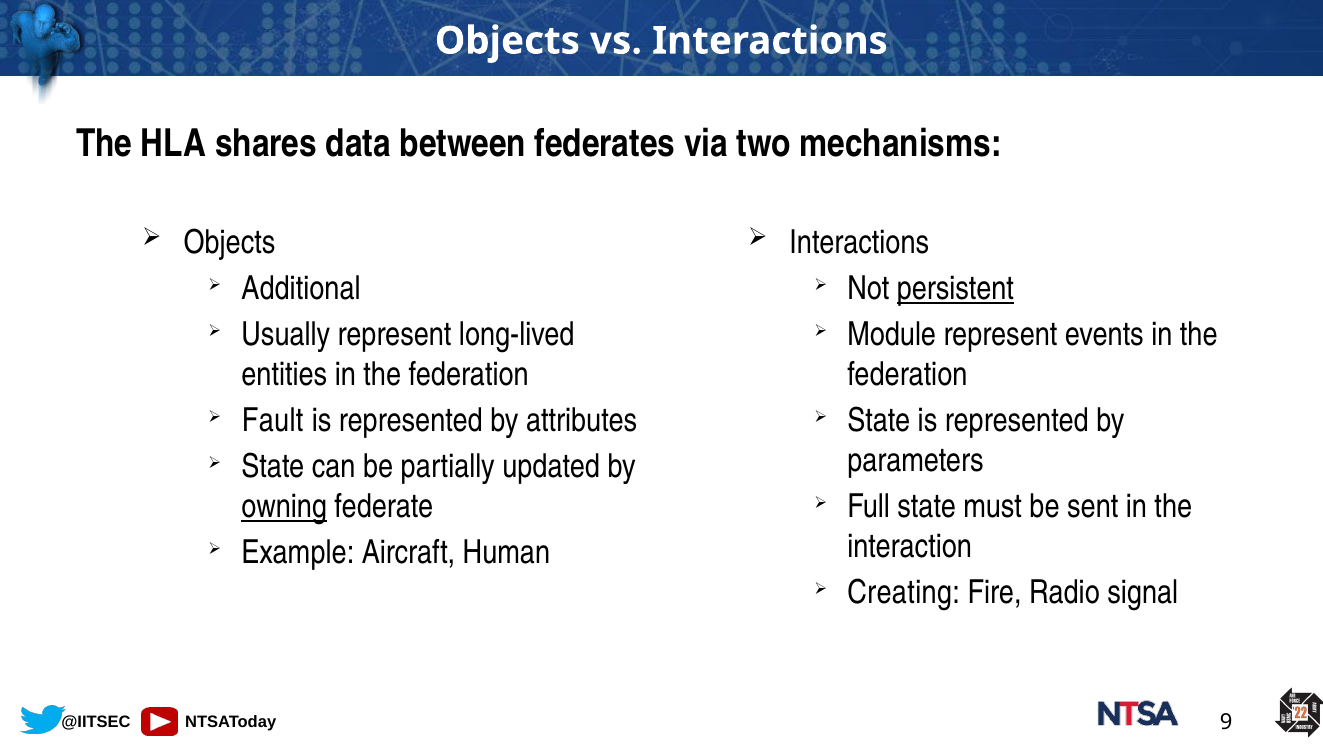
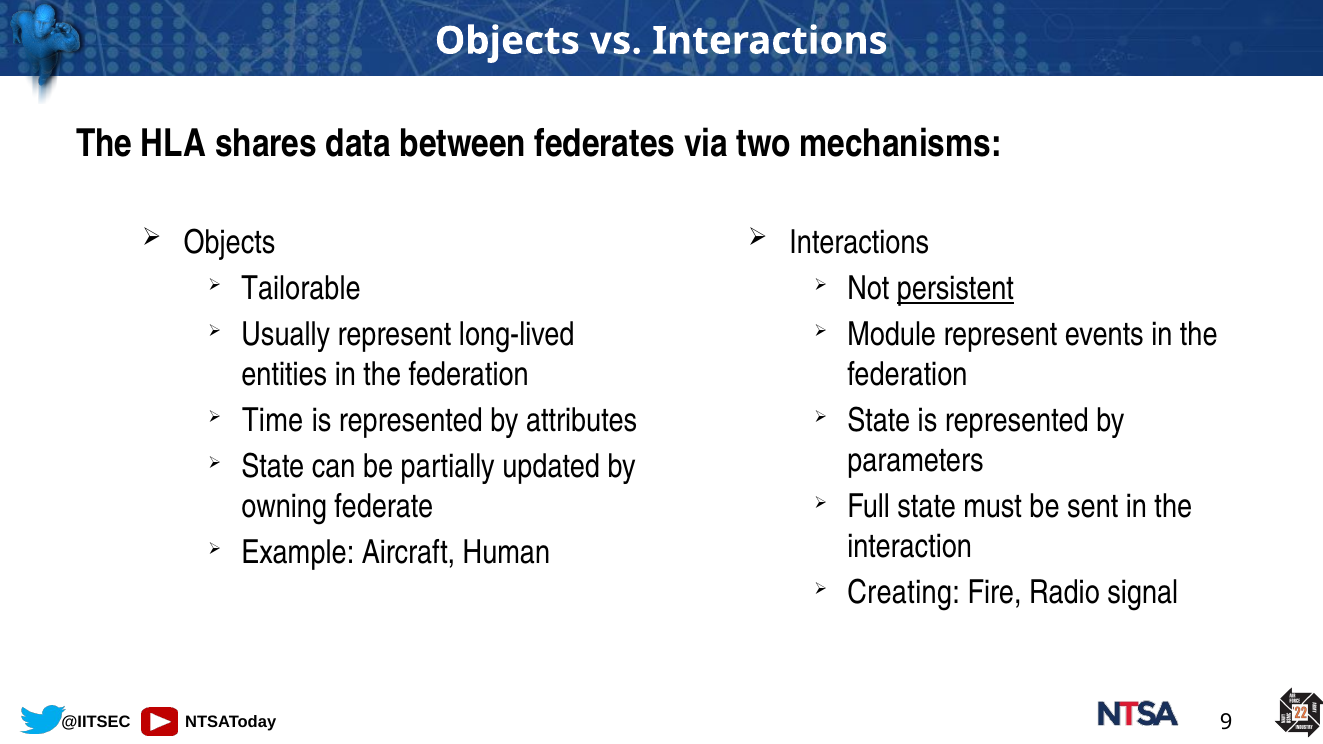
Additional: Additional -> Tailorable
Fault: Fault -> Time
owning underline: present -> none
